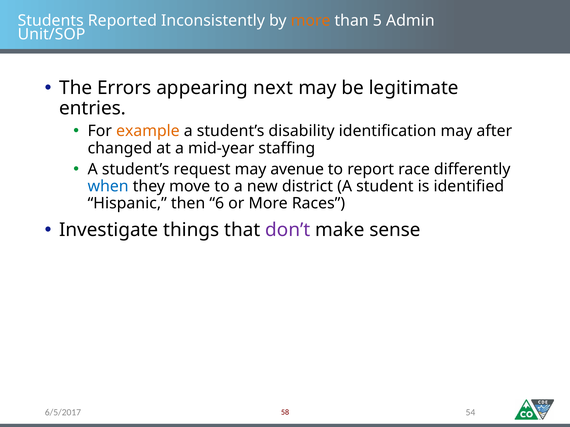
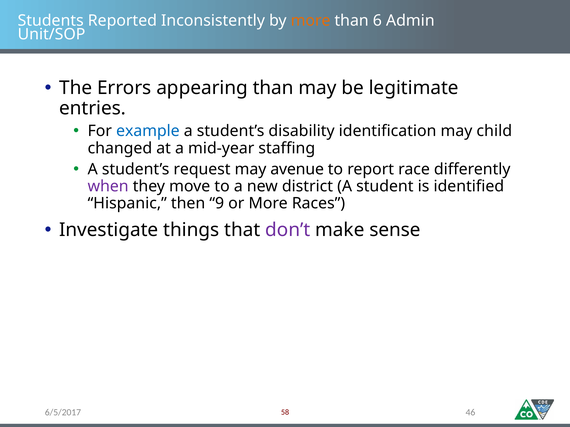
5: 5 -> 6
appearing next: next -> than
example colour: orange -> blue
after: after -> child
when colour: blue -> purple
6: 6 -> 9
54: 54 -> 46
